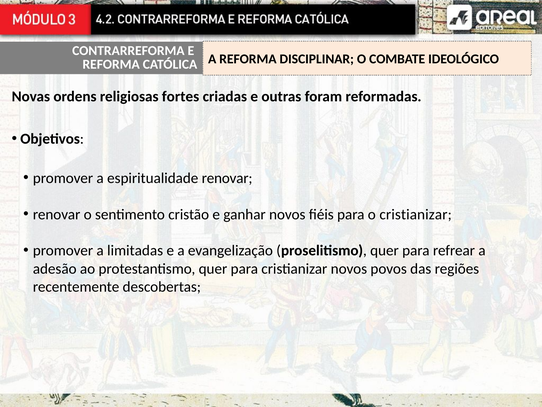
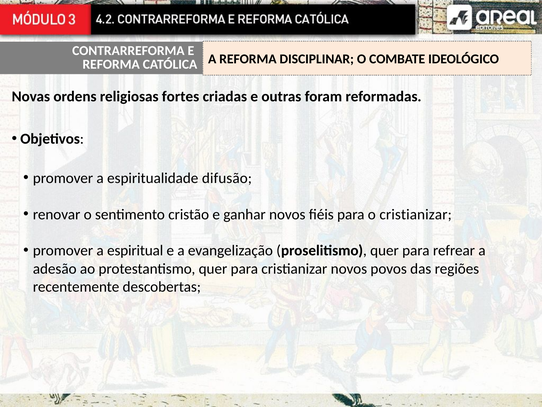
espiritualidade renovar: renovar -> difusão
limitadas: limitadas -> espiritual
